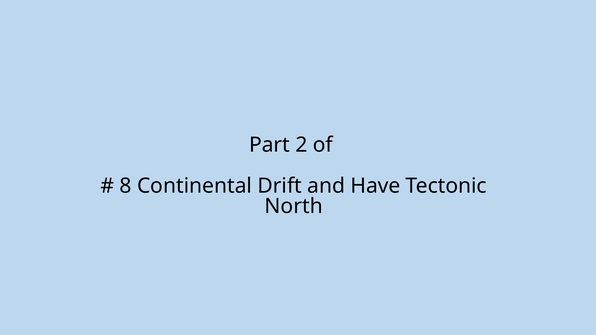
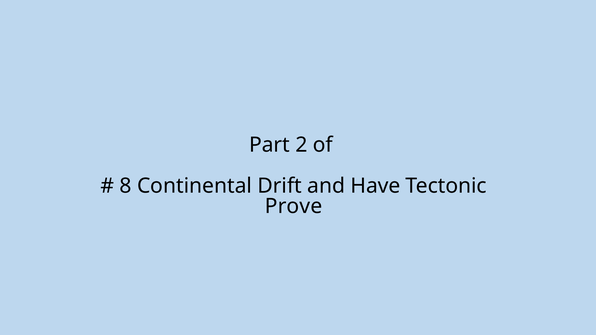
North: North -> Prove
